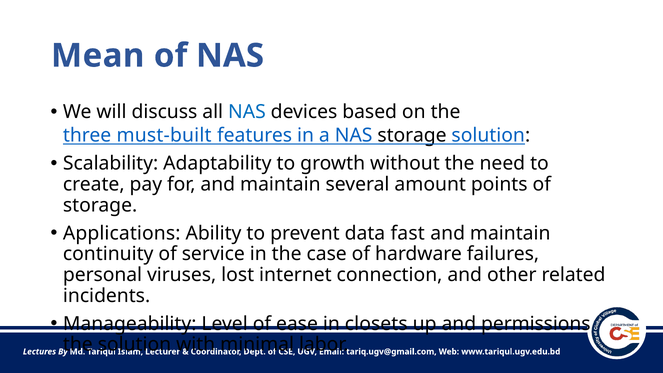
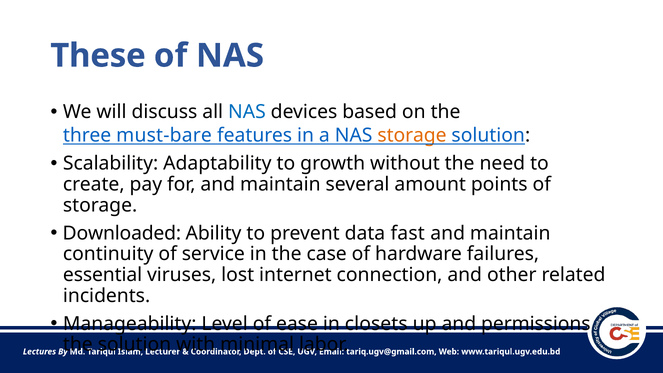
Mean: Mean -> These
must-built: must-built -> must-bare
storage at (412, 135) colour: black -> orange
Applications: Applications -> Downloaded
personal: personal -> essential
